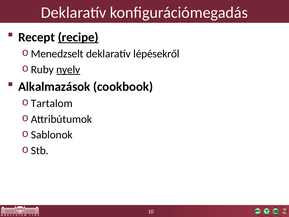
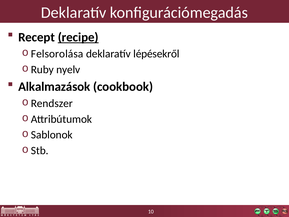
Menedzselt: Menedzselt -> Felsorolása
nyelv underline: present -> none
Tartalom: Tartalom -> Rendszer
